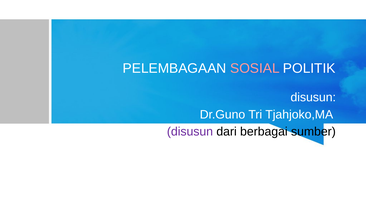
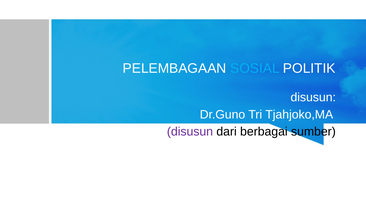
SOSIAL colour: pink -> light blue
